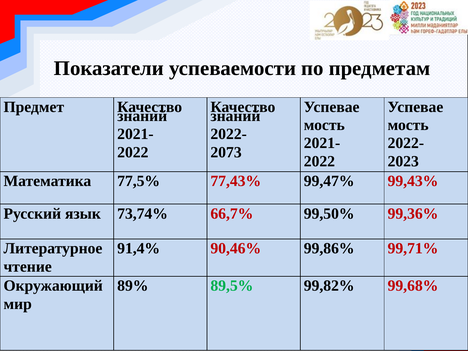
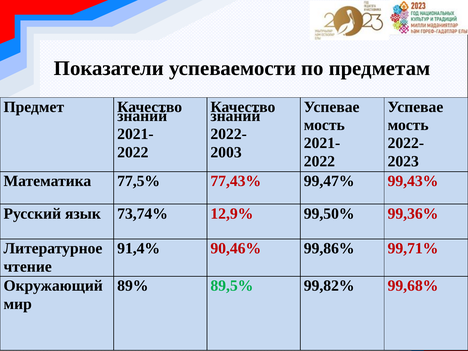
2073: 2073 -> 2003
66,7%: 66,7% -> 12,9%
